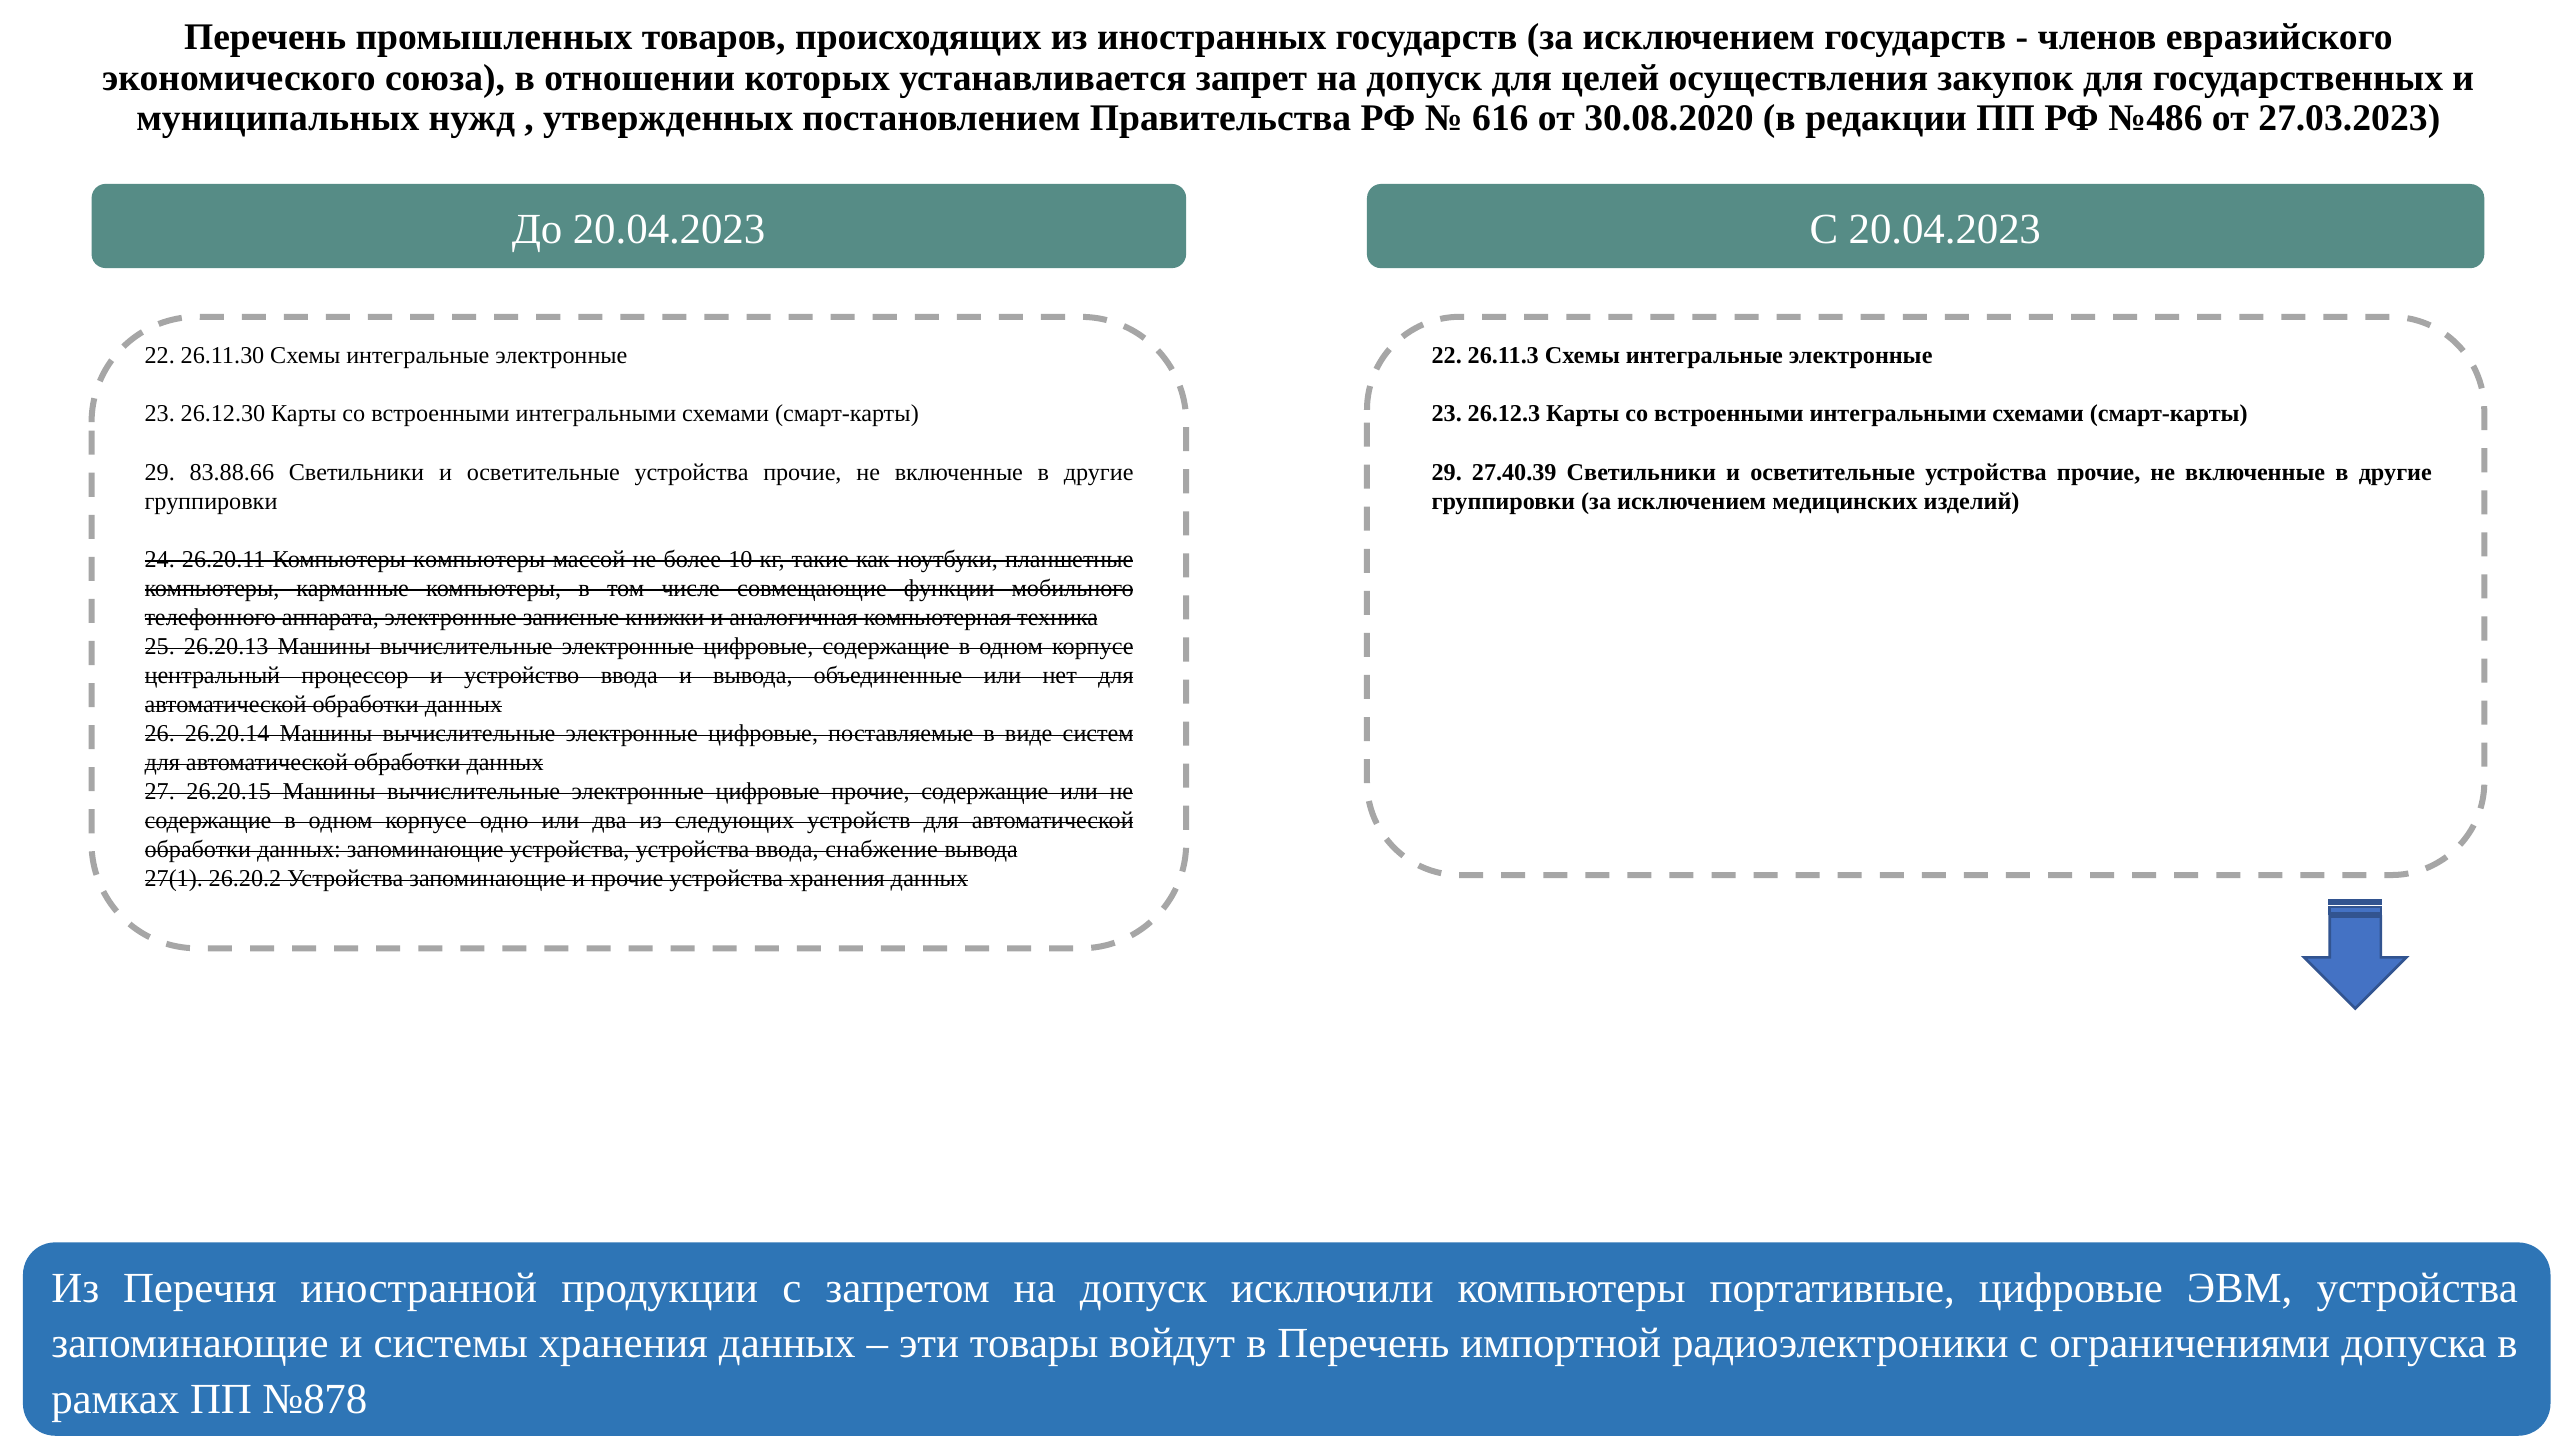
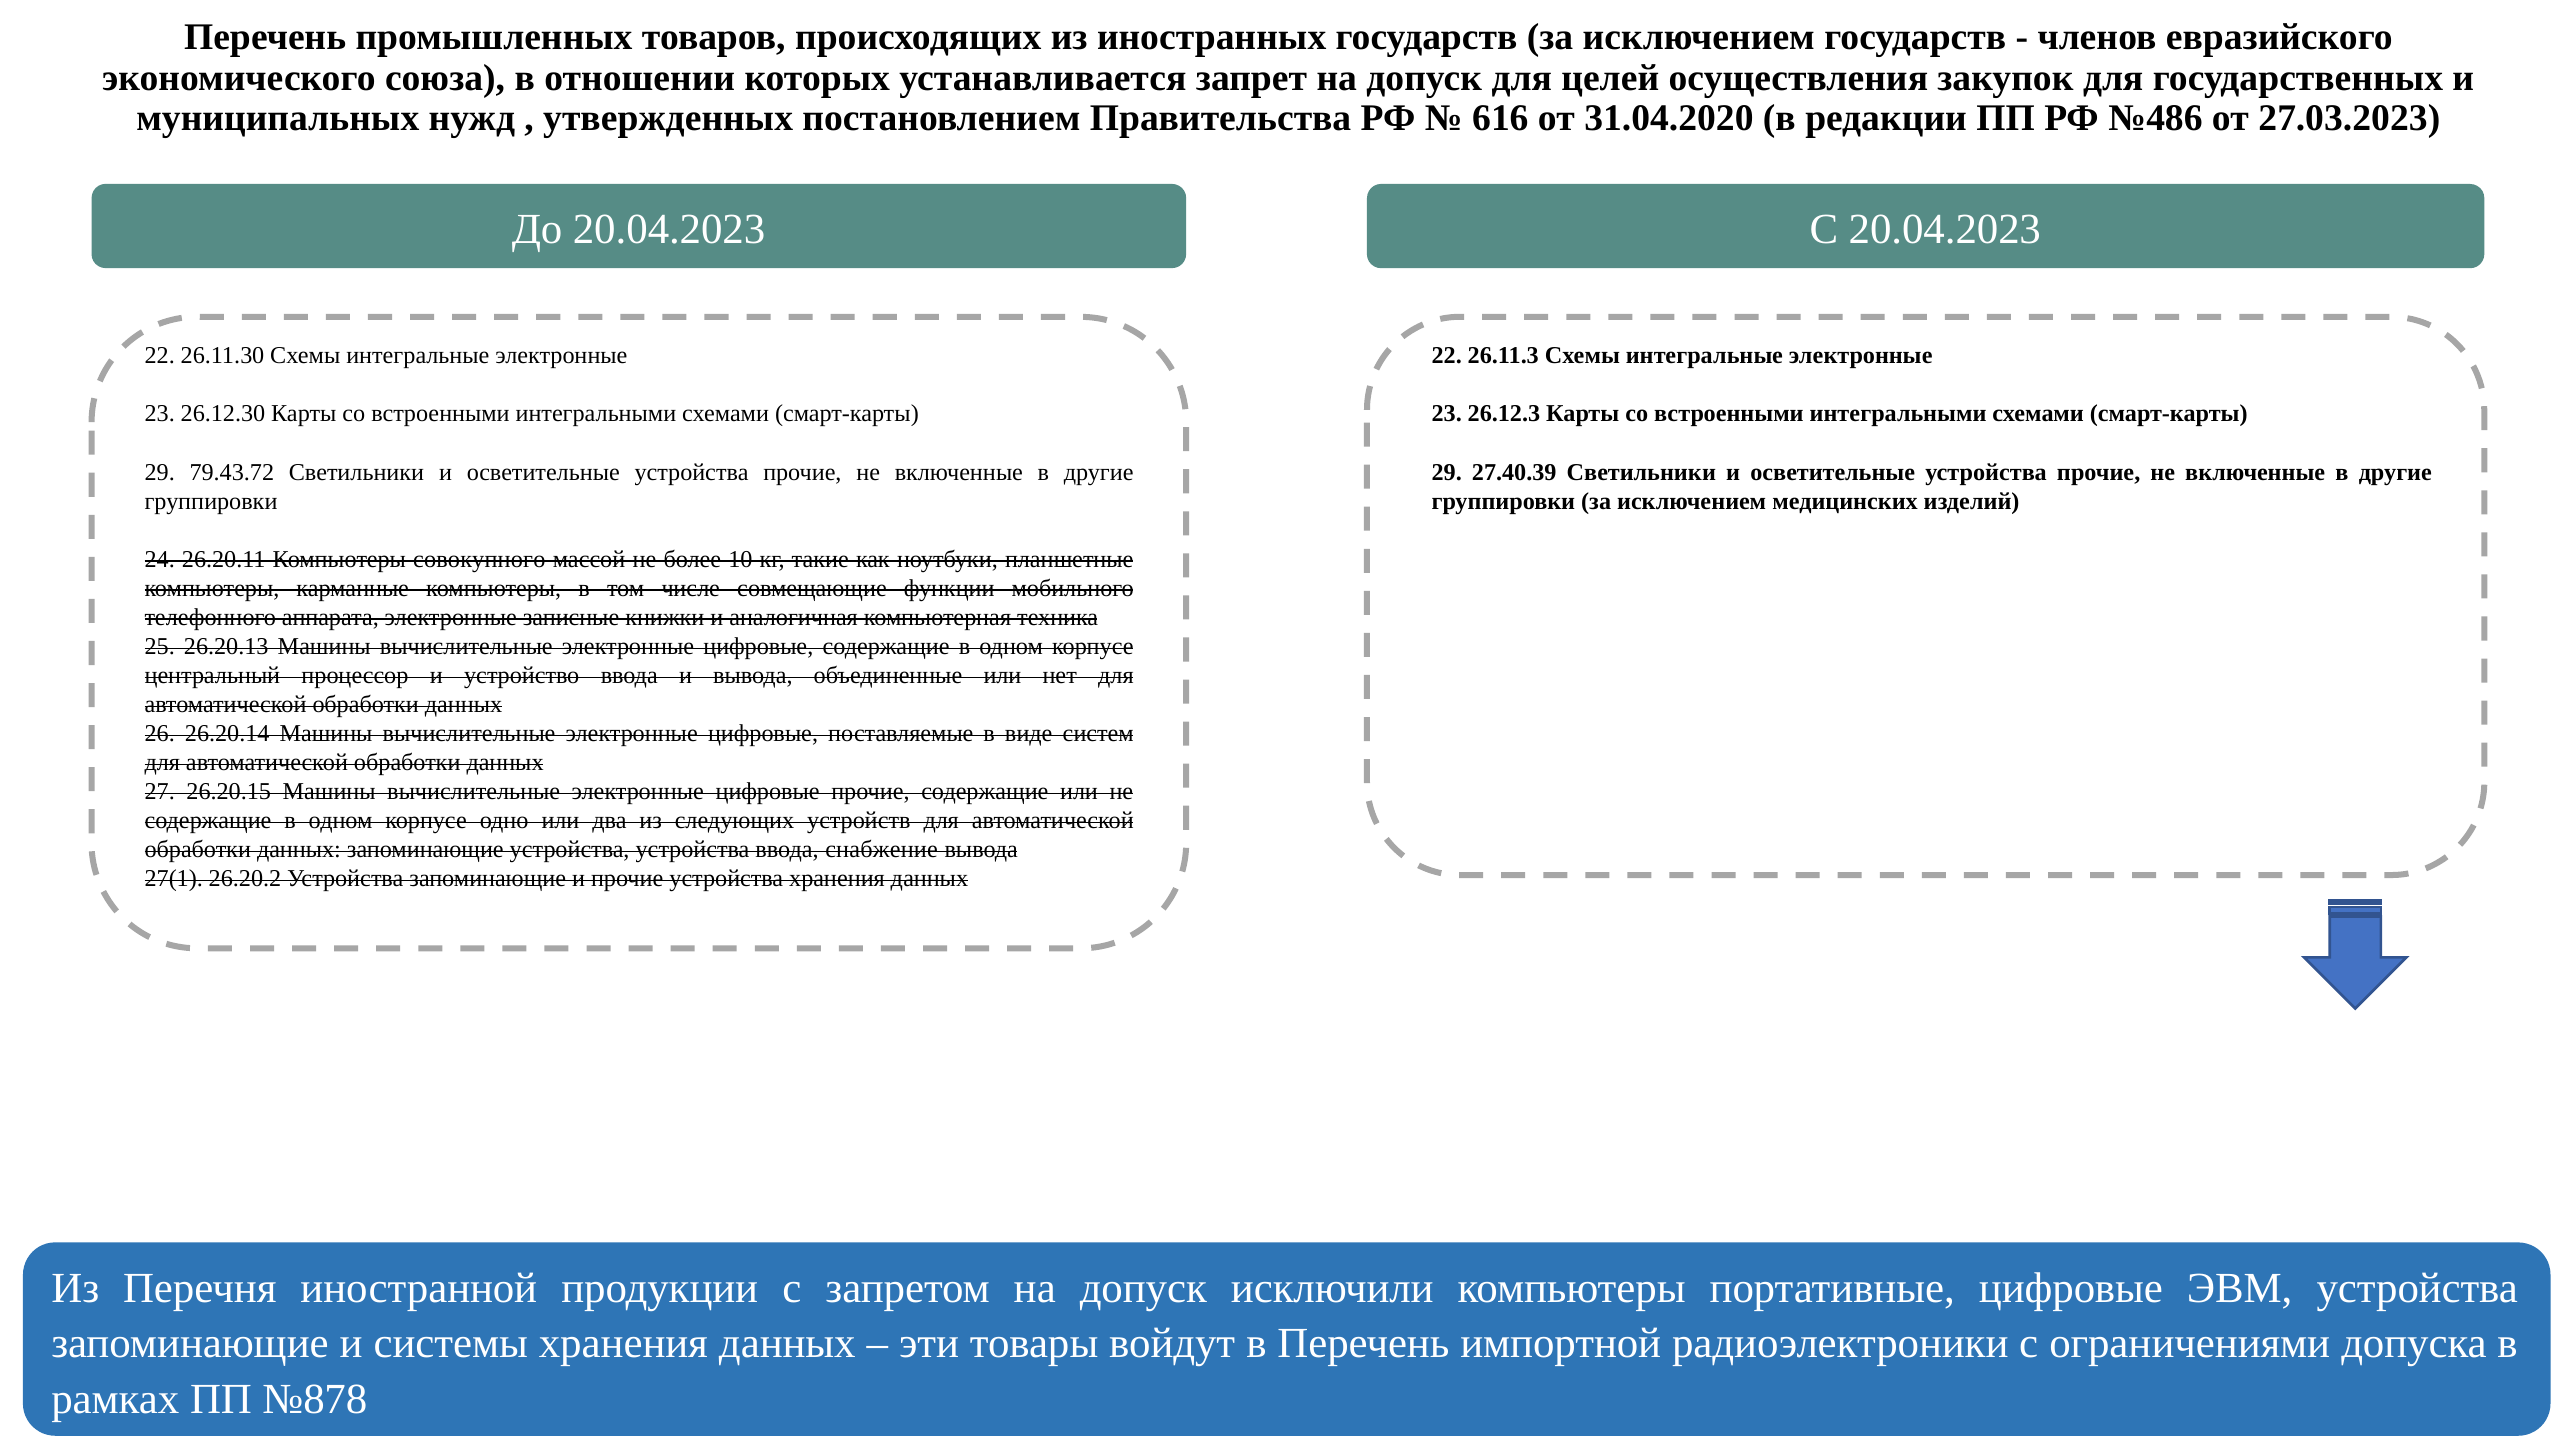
30.08.2020: 30.08.2020 -> 31.04.2020
83.88.66: 83.88.66 -> 79.43.72
Компьютеры компьютеры: компьютеры -> совокупного
